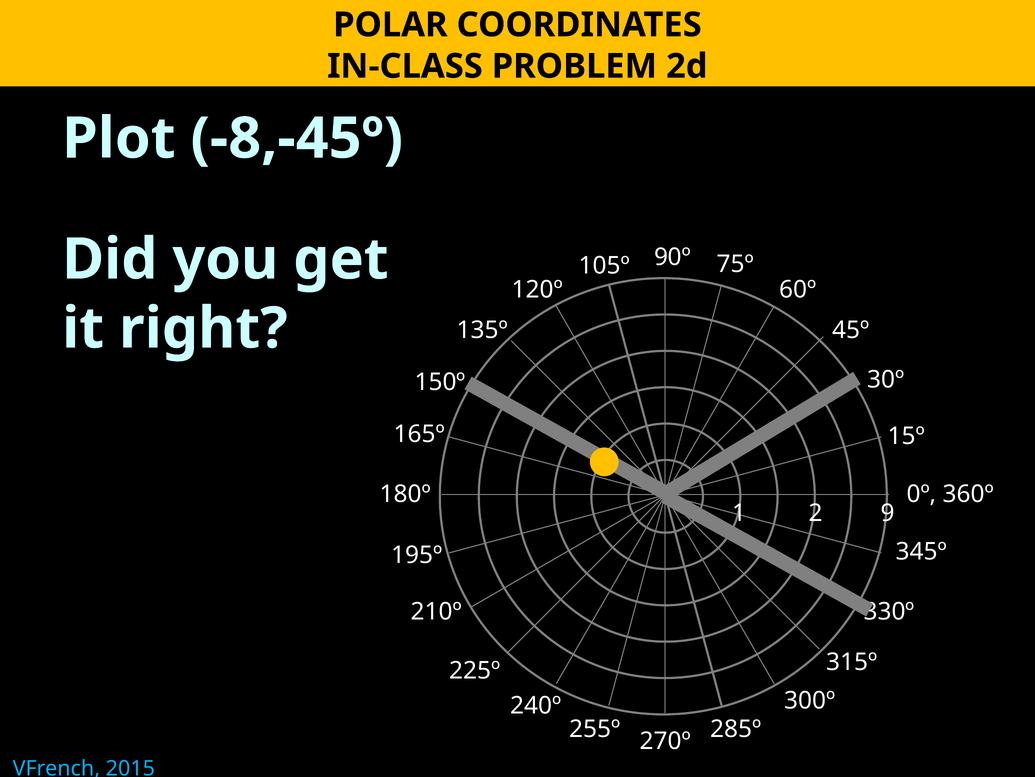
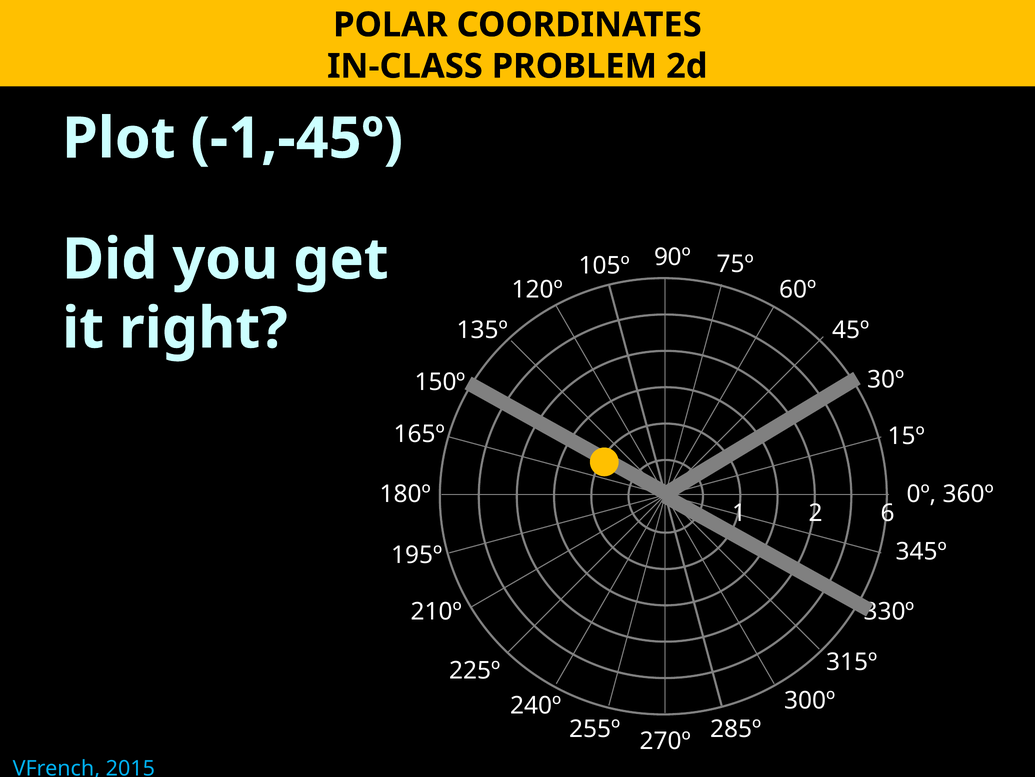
-8,-45º: -8,-45º -> -1,-45º
9: 9 -> 6
